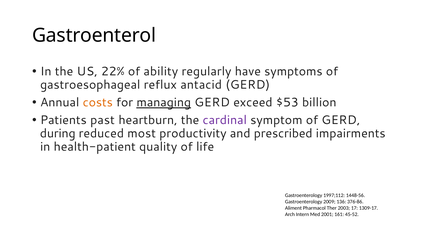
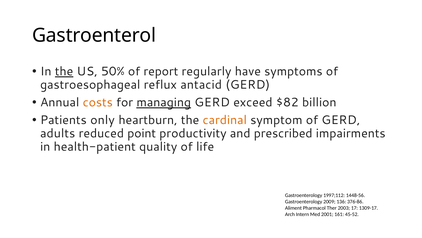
the at (64, 71) underline: none -> present
22%: 22% -> 50%
ability: ability -> report
$53: $53 -> $82
past: past -> only
cardinal colour: purple -> orange
during: during -> adults
most: most -> point
